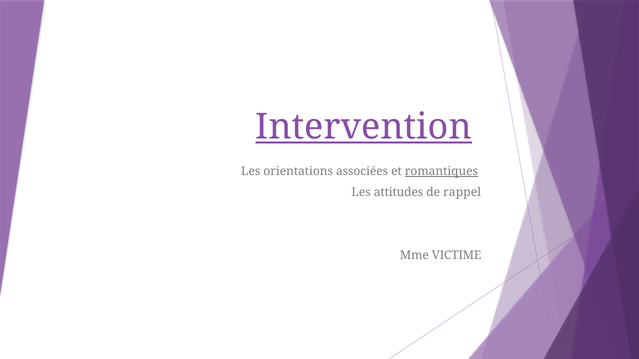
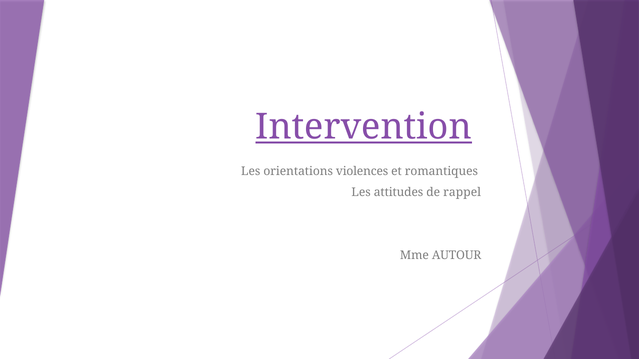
associées: associées -> violences
romantiques underline: present -> none
VICTIME: VICTIME -> AUTOUR
